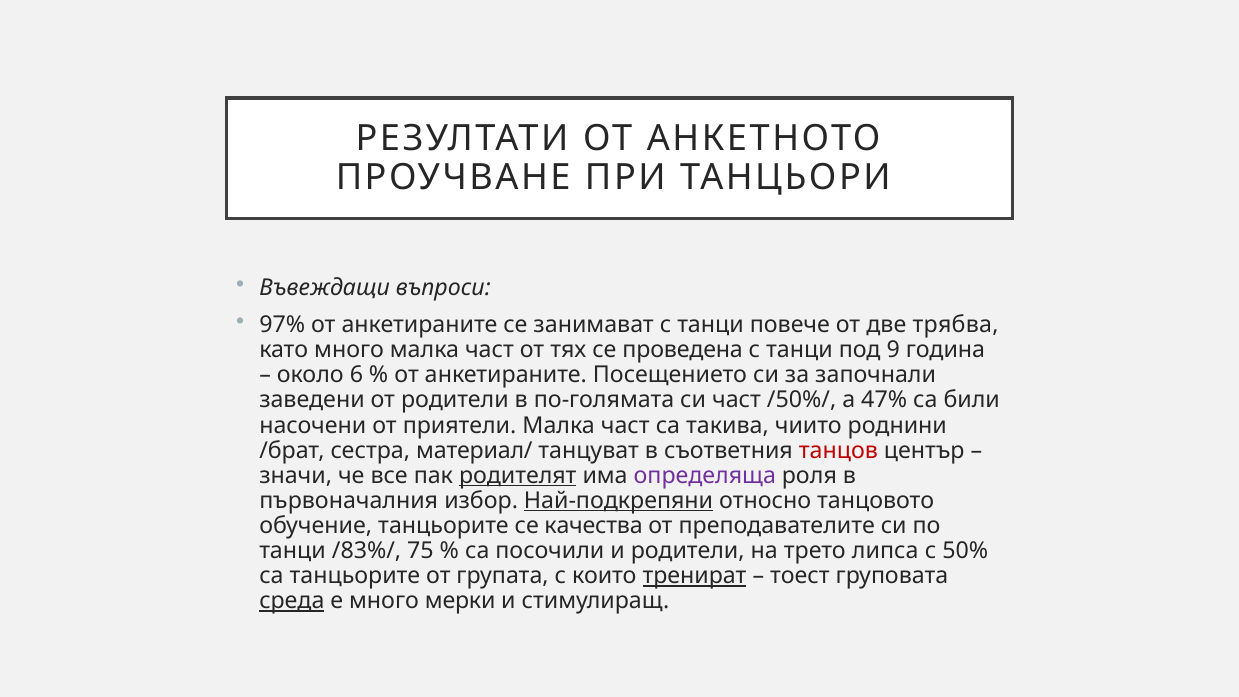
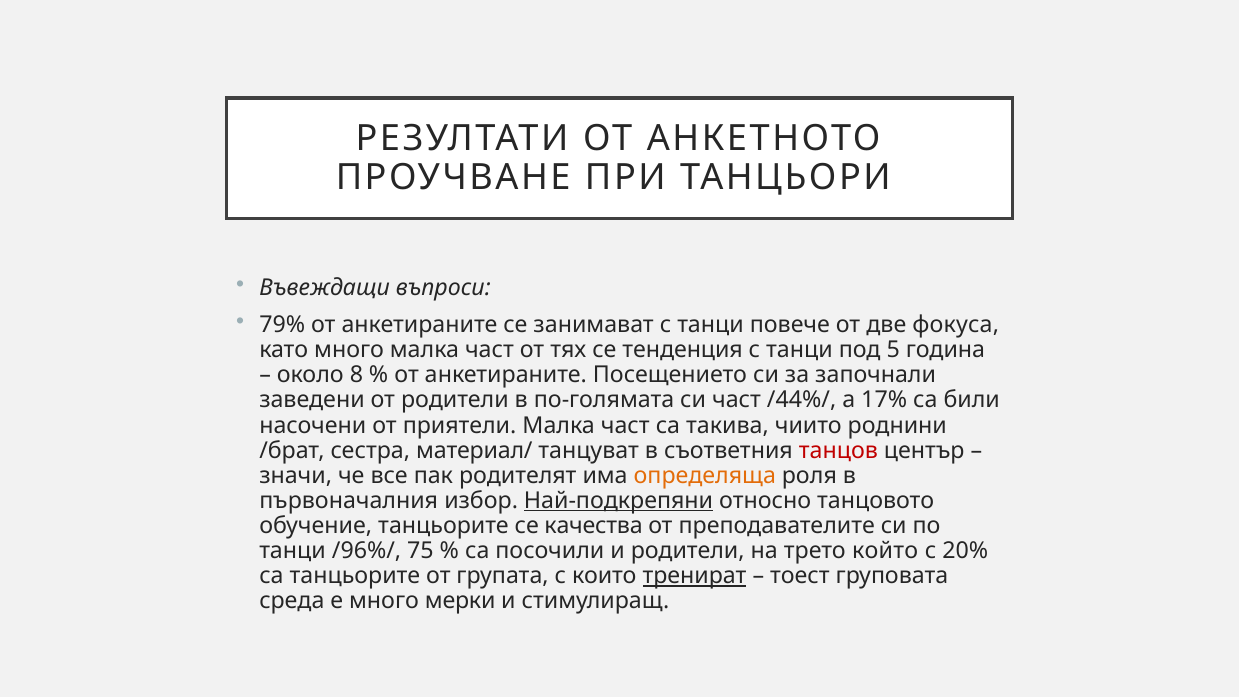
97%: 97% -> 79%
трябва: трябва -> фокуса
проведена: проведена -> тенденция
9: 9 -> 5
6: 6 -> 8
/50%/: /50%/ -> /44%/
47%: 47% -> 17%
родителят underline: present -> none
определяща colour: purple -> orange
/83%/: /83%/ -> /96%/
липса: липса -> който
50%: 50% -> 20%
среда underline: present -> none
